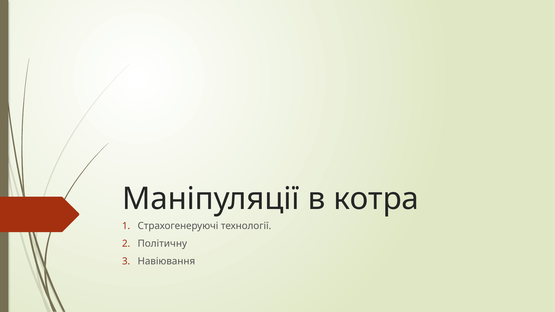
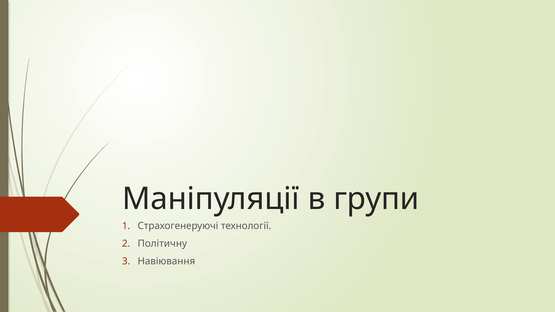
котра: котра -> групи
